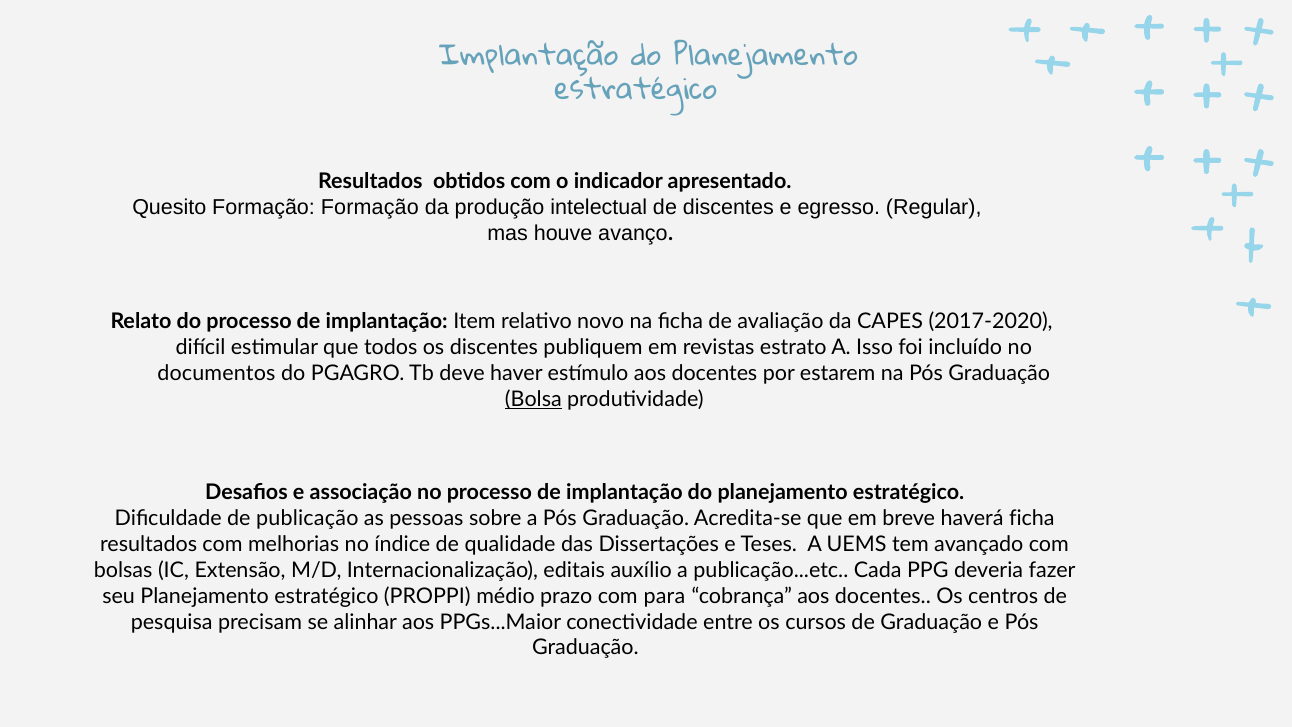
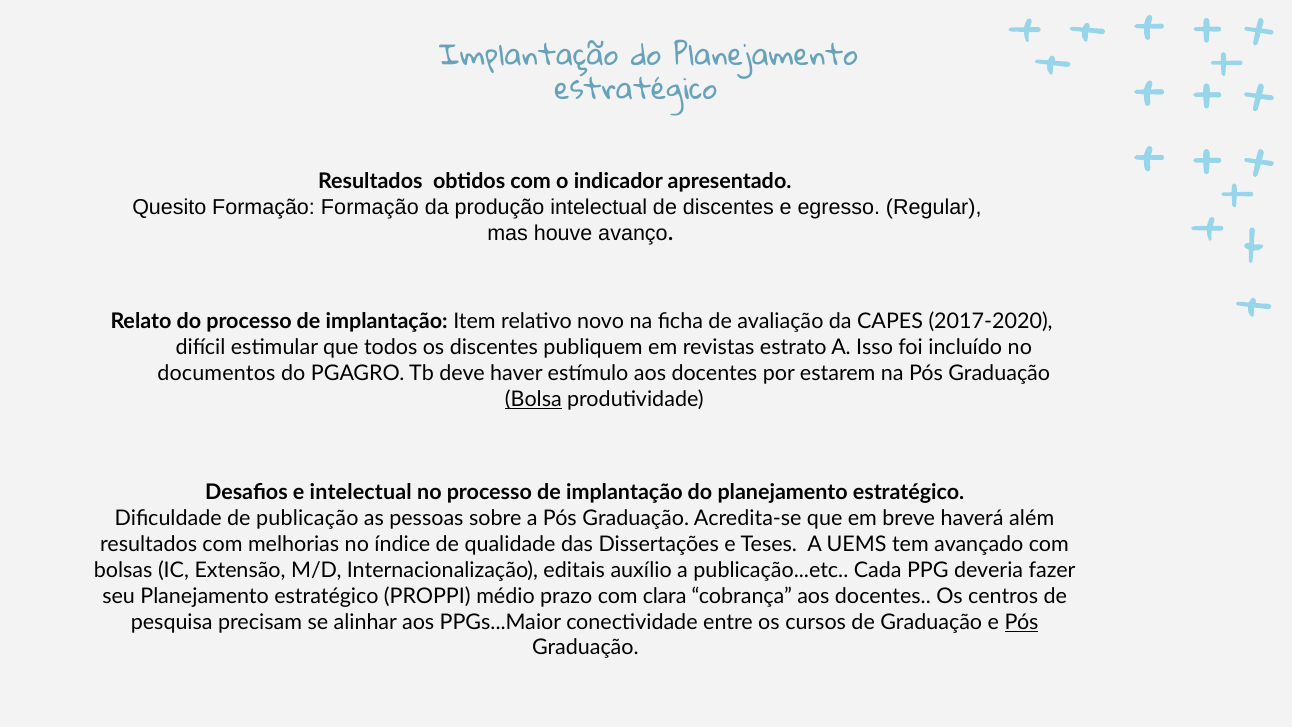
e associação: associação -> intelectual
haverá ficha: ficha -> além
para: para -> clara
Pós at (1022, 622) underline: none -> present
